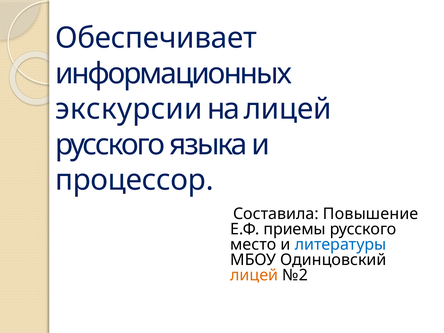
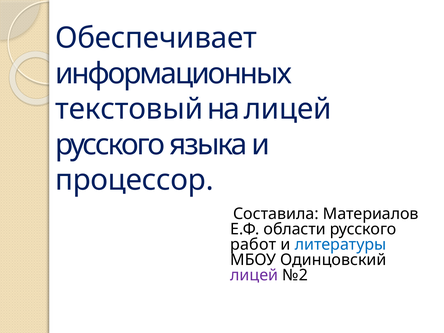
экскурсии: экскурсии -> текстовый
Повышение: Повышение -> Материалов
приемы: приемы -> области
место: место -> работ
лицей at (254, 275) colour: orange -> purple
